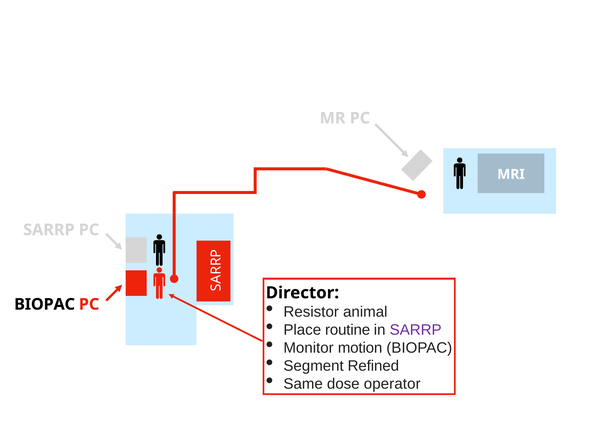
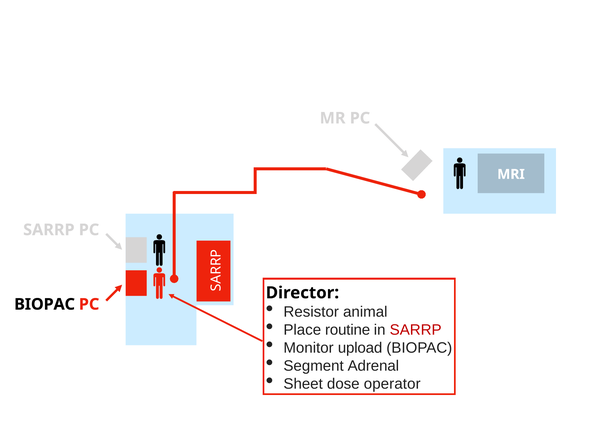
SARRP at (416, 330) colour: purple -> red
motion: motion -> upload
Refined: Refined -> Adrenal
Same: Same -> Sheet
